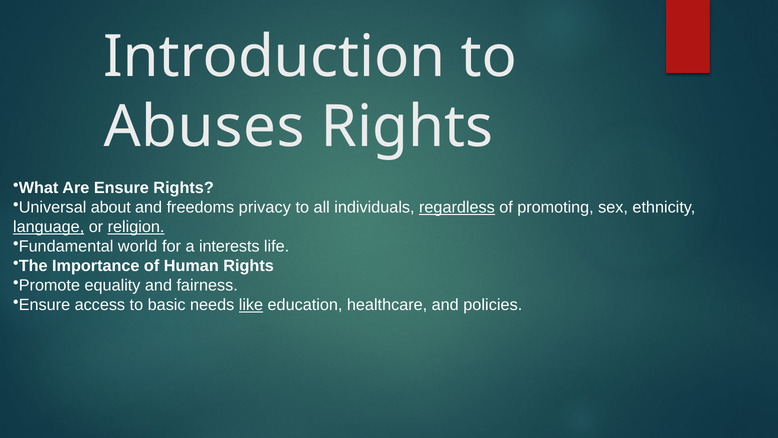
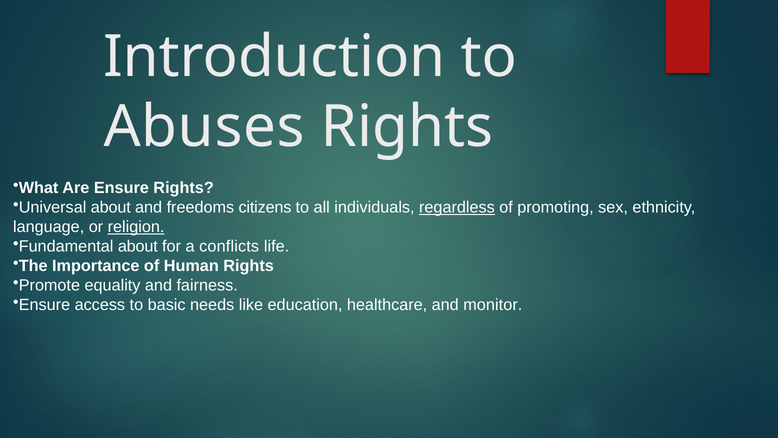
privacy: privacy -> citizens
language underline: present -> none
Fundamental world: world -> about
interests: interests -> conflicts
like underline: present -> none
policies: policies -> monitor
